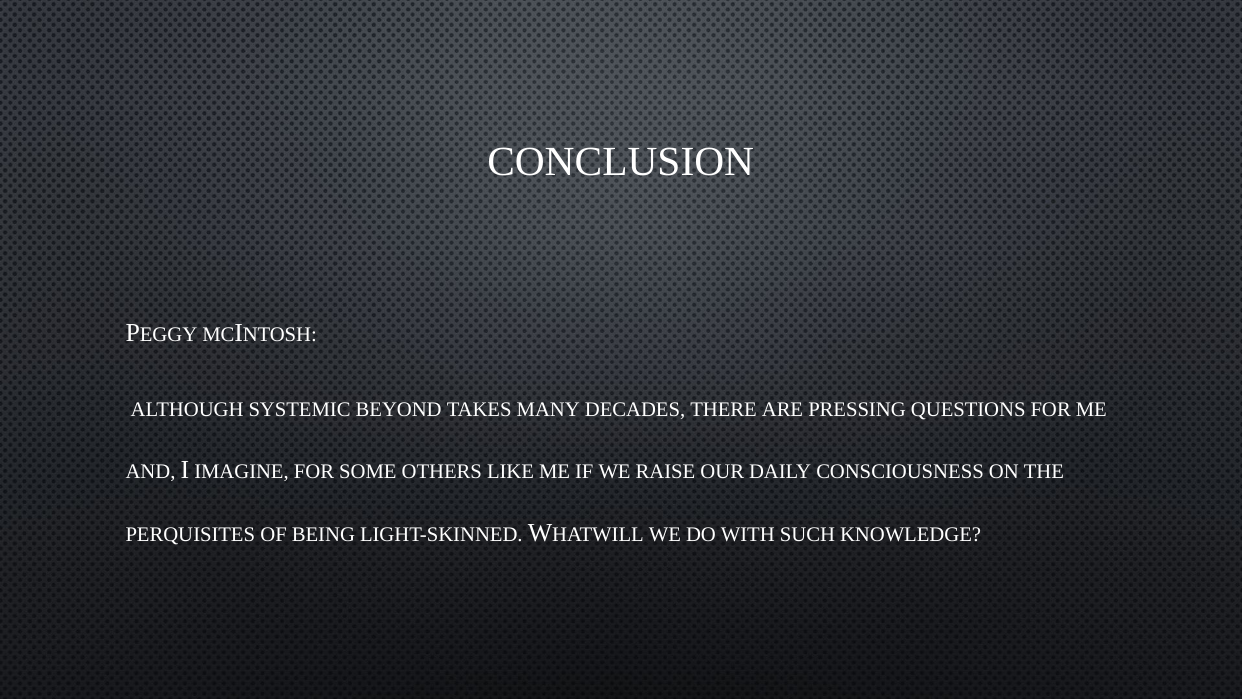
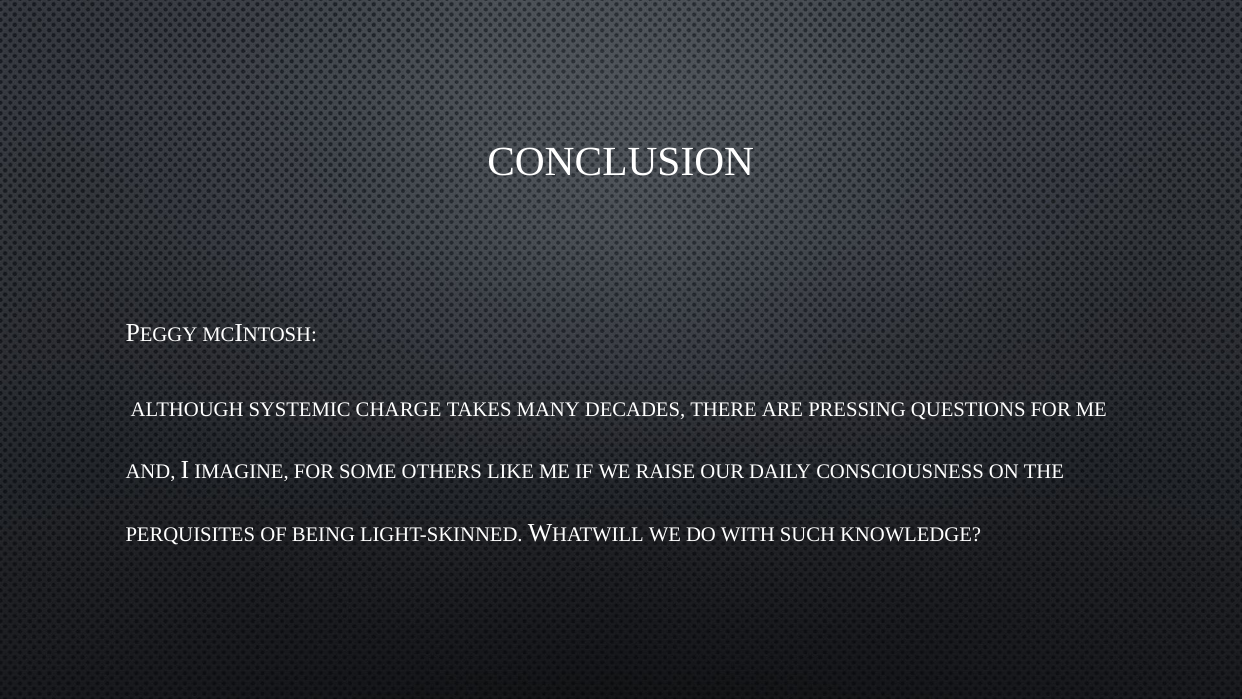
BEYOND: BEYOND -> CHARGE
